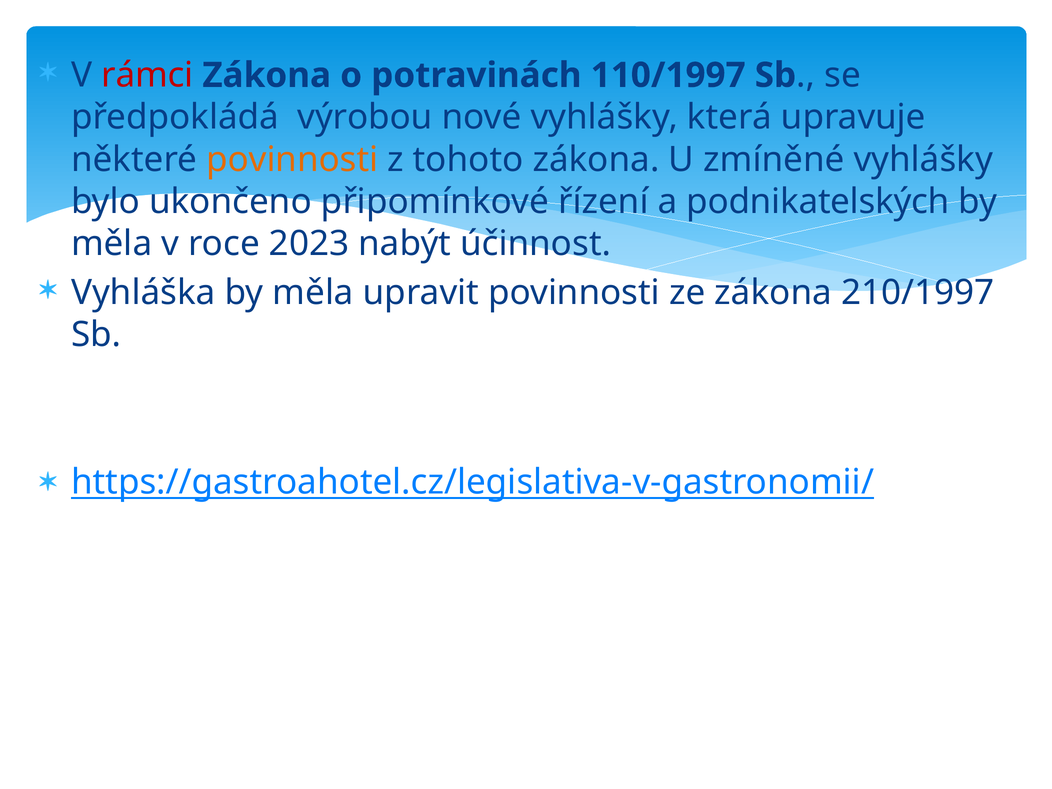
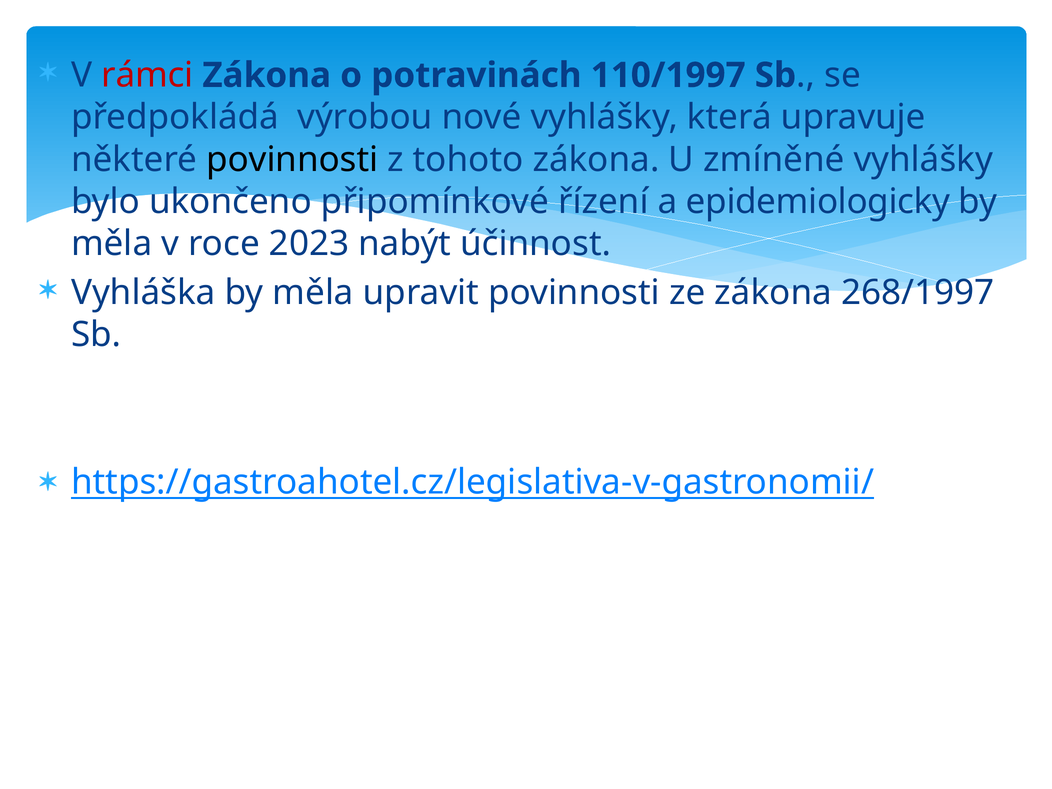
povinnosti at (292, 159) colour: orange -> black
podnikatelských: podnikatelských -> epidemiologicky
210/1997: 210/1997 -> 268/1997
